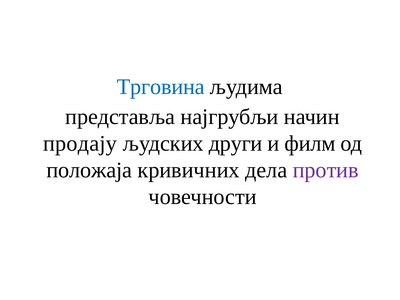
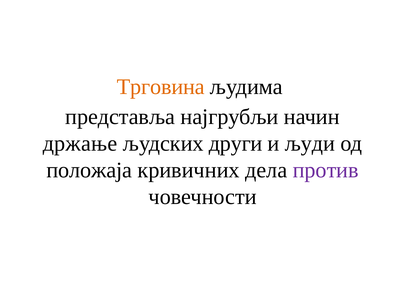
Трговина colour: blue -> orange
продају: продају -> држање
филм: филм -> људи
